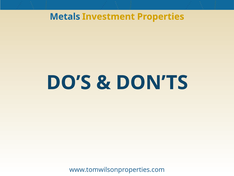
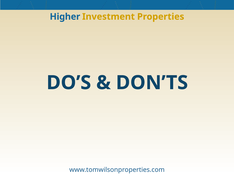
Metals: Metals -> Higher
